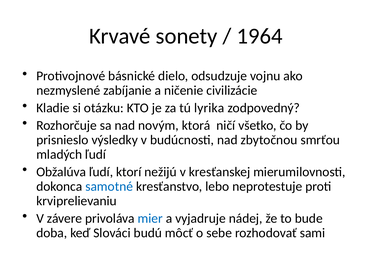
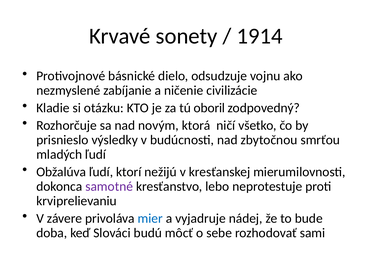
1964: 1964 -> 1914
lyrika: lyrika -> oboril
samotné colour: blue -> purple
